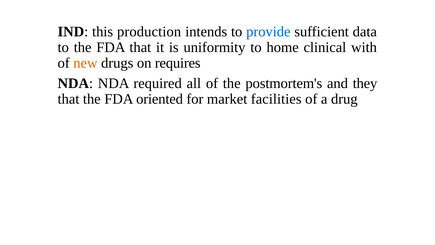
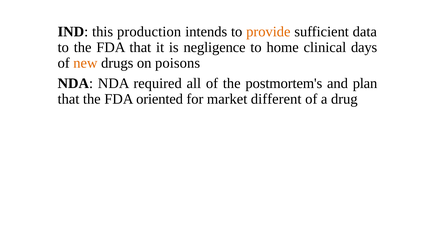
provide colour: blue -> orange
uniformity: uniformity -> negligence
with: with -> days
requires: requires -> poisons
they: they -> plan
facilities: facilities -> different
